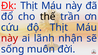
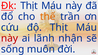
thế colour: black -> orange
